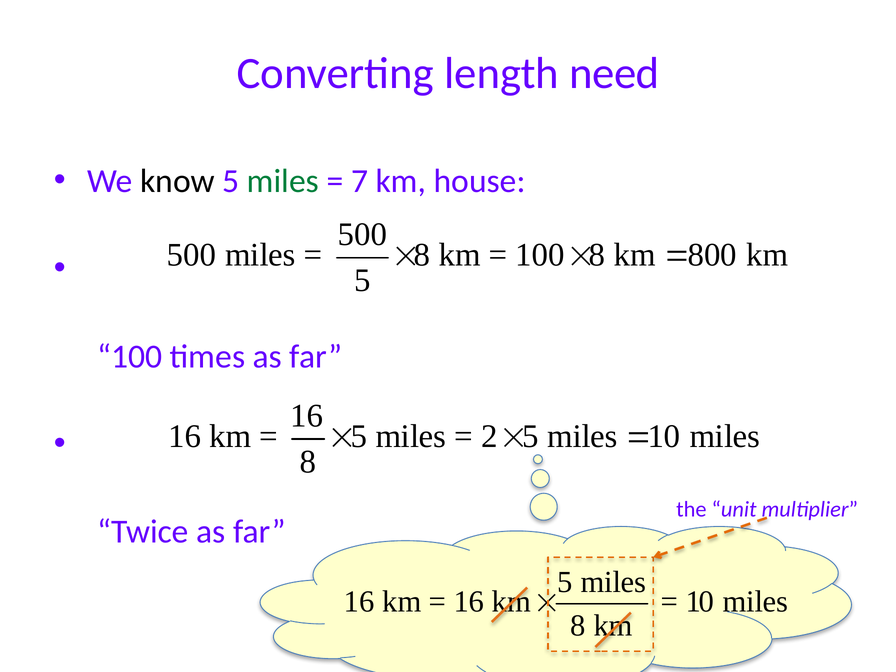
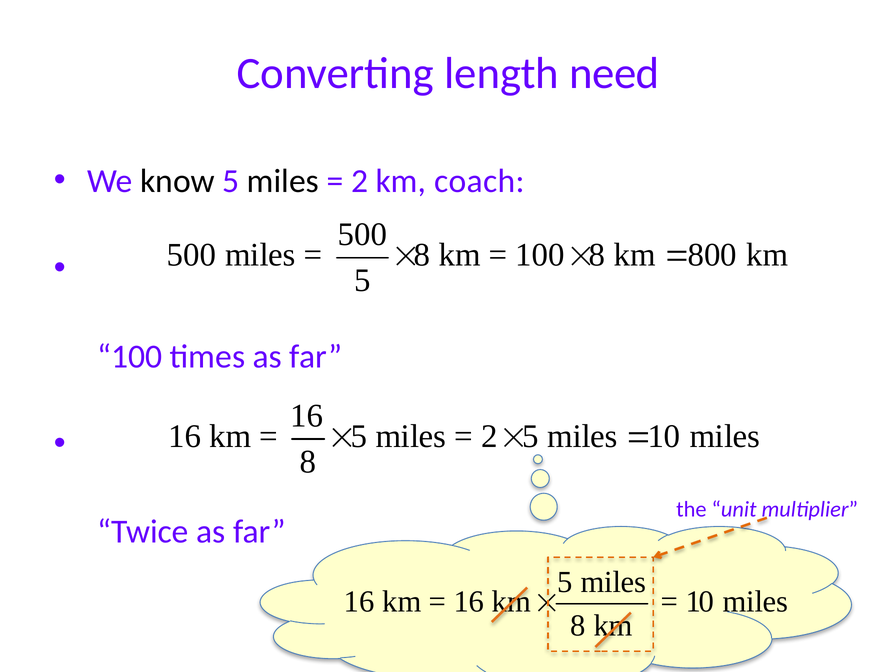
miles at (283, 181) colour: green -> black
7 at (360, 181): 7 -> 2
house: house -> coach
